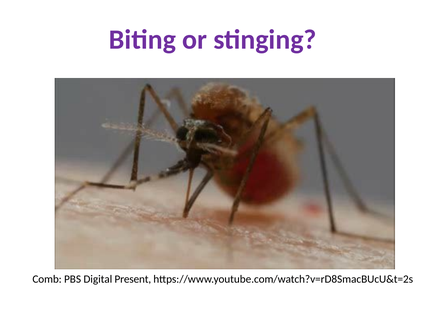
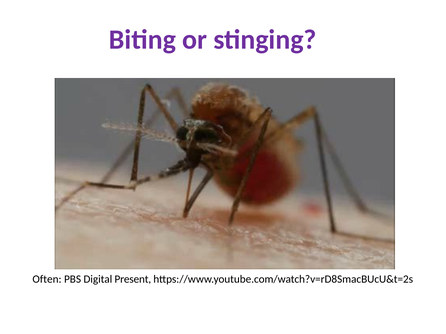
Comb: Comb -> Often
